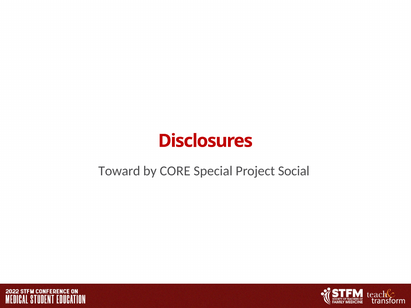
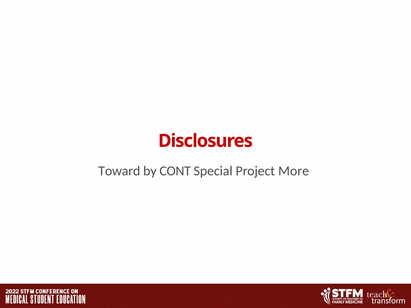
CORE: CORE -> CONT
Social: Social -> More
